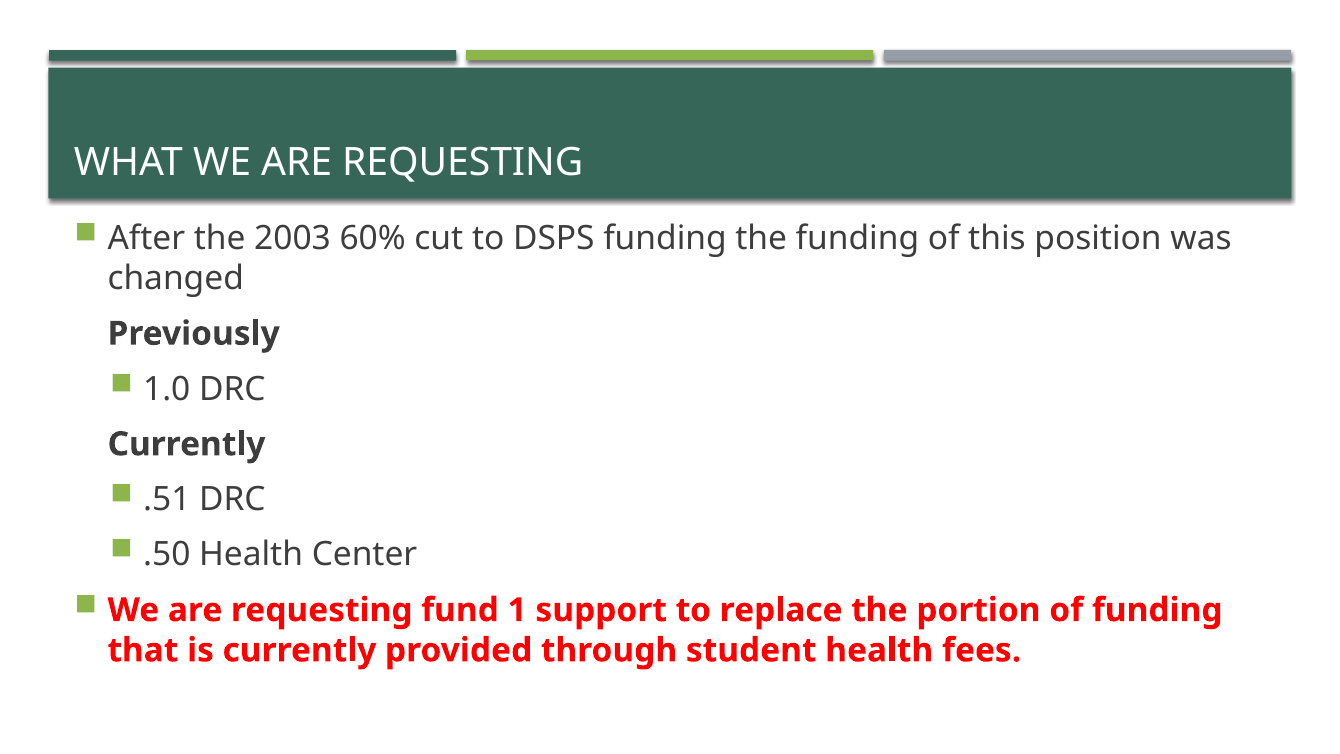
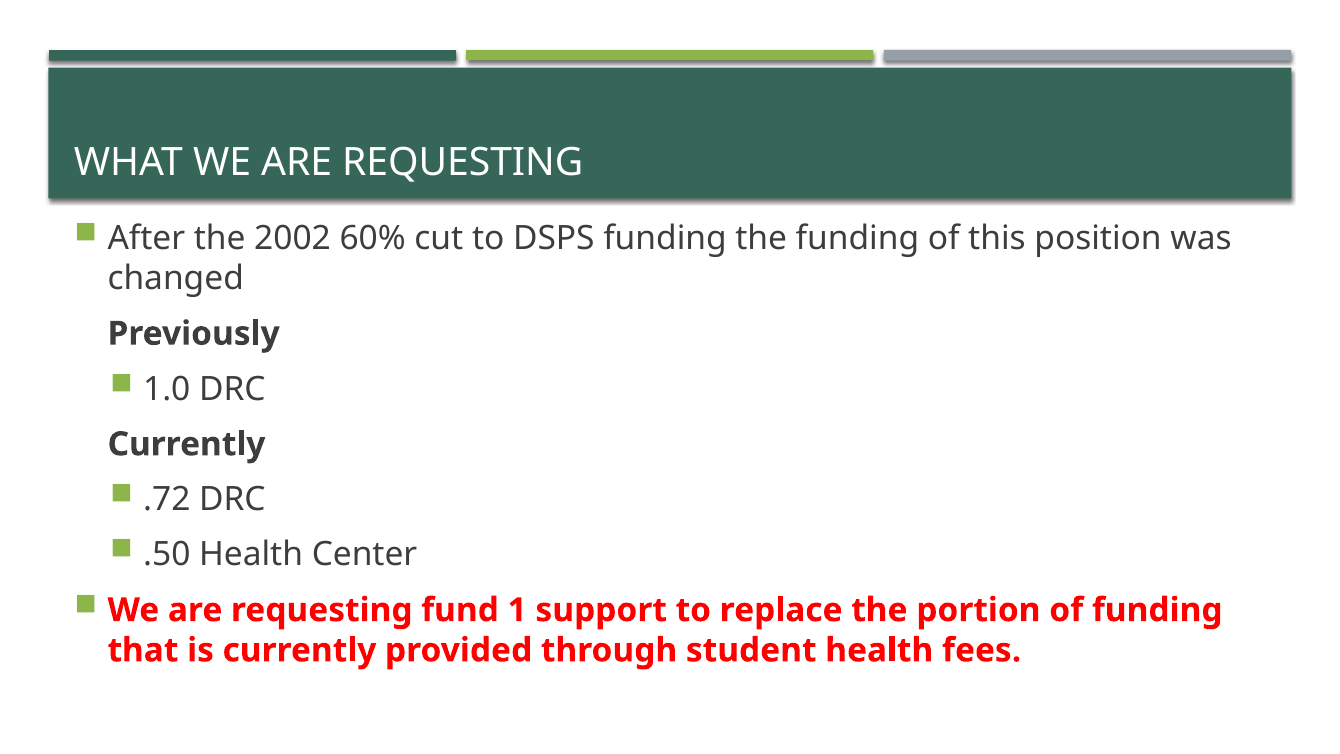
2003: 2003 -> 2002
.51: .51 -> .72
